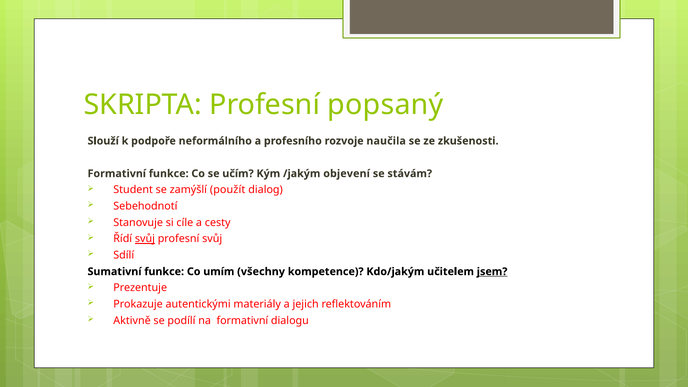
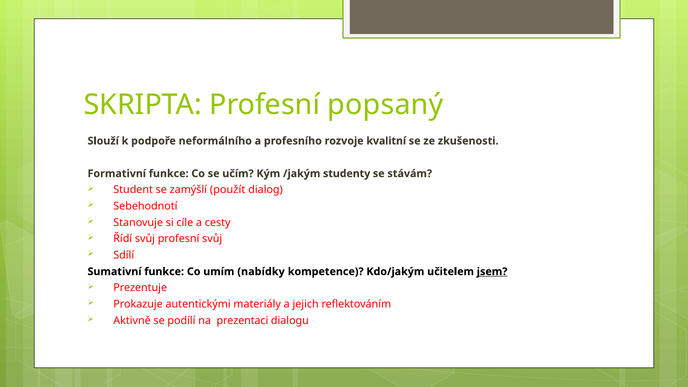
naučila: naučila -> kvalitní
objevení: objevení -> studenty
svůj at (145, 239) underline: present -> none
všechny: všechny -> nabídky
na formativní: formativní -> prezentaci
